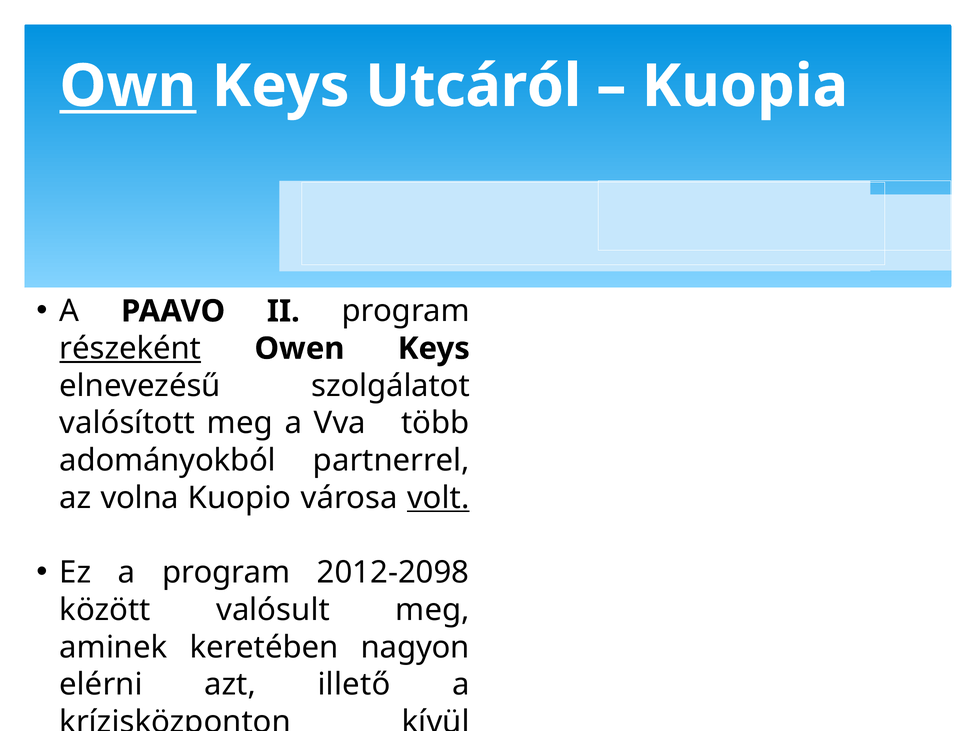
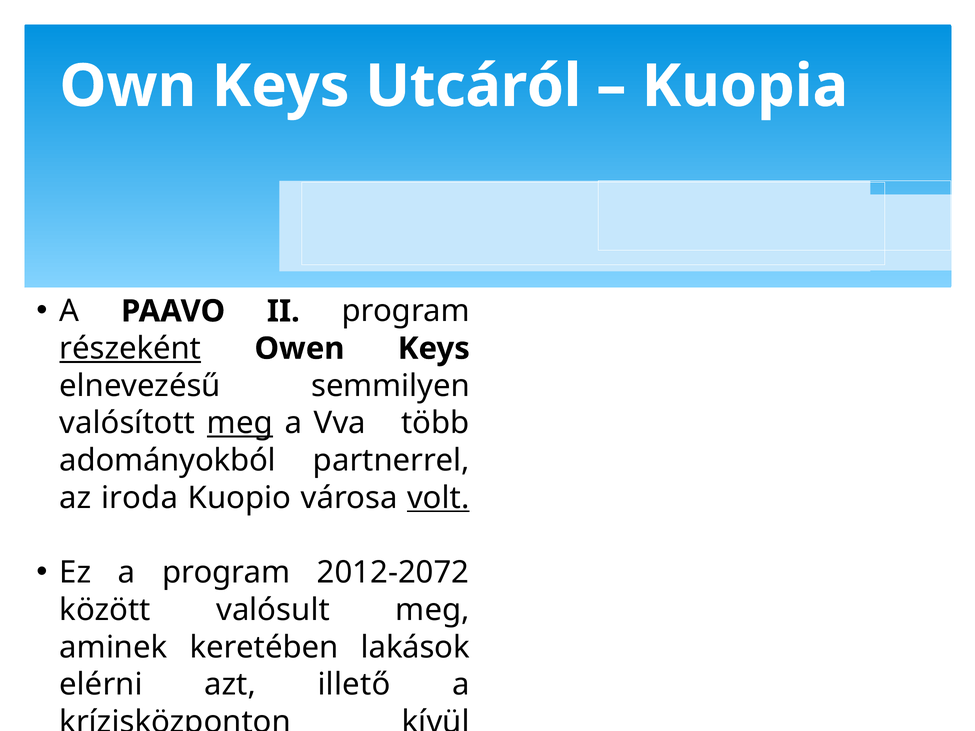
Own underline: present -> none
szolgálatot: szolgálatot -> semmilyen
meg at (240, 423) underline: none -> present
volna: volna -> iroda
2012-2098: 2012-2098 -> 2012-2072
nagyon: nagyon -> lakások
